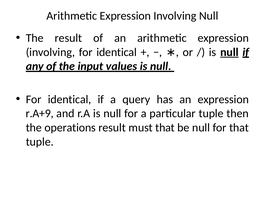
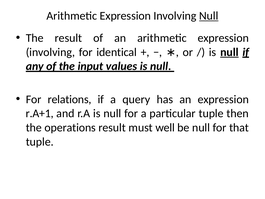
Null at (209, 16) underline: none -> present
identical at (70, 99): identical -> relations
r.A+9: r.A+9 -> r.A+1
must that: that -> well
